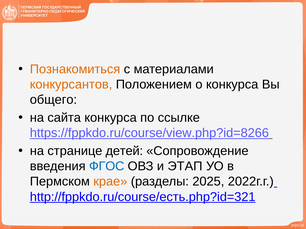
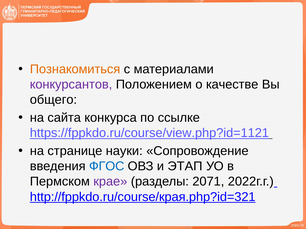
конкурсантов colour: orange -> purple
о конкурса: конкурса -> качестве
https://fppkdo.ru/course/view.php?id=8266: https://fppkdo.ru/course/view.php?id=8266 -> https://fppkdo.ru/course/view.php?id=1121
детей: детей -> науки
крае colour: orange -> purple
2025: 2025 -> 2071
http://fppkdo.ru/course/есть.php?id=321: http://fppkdo.ru/course/есть.php?id=321 -> http://fppkdo.ru/course/края.php?id=321
